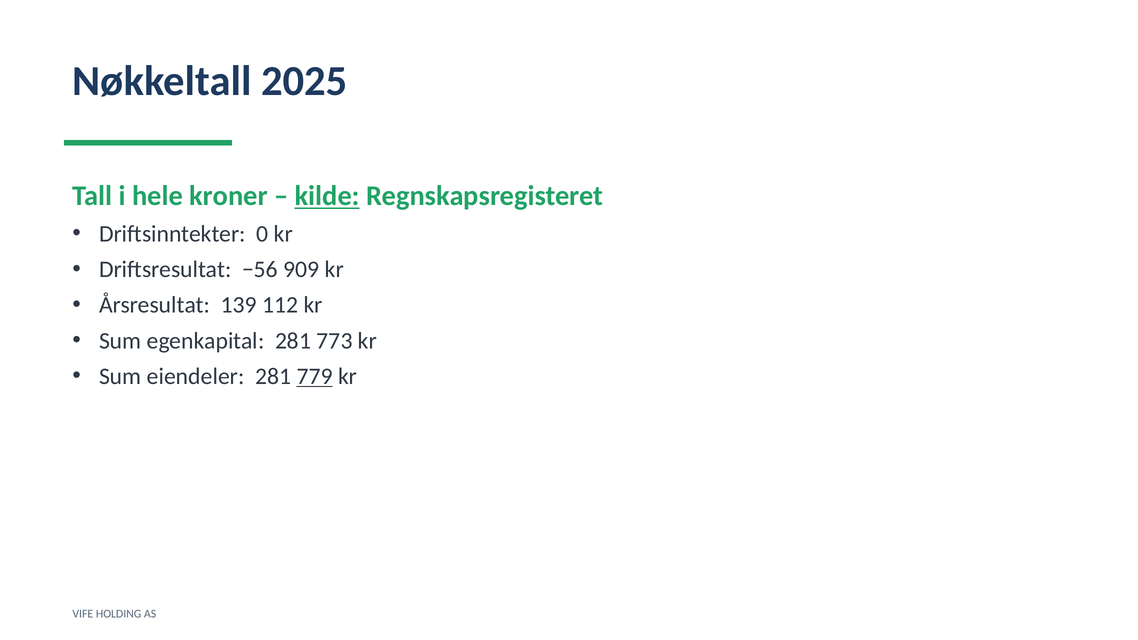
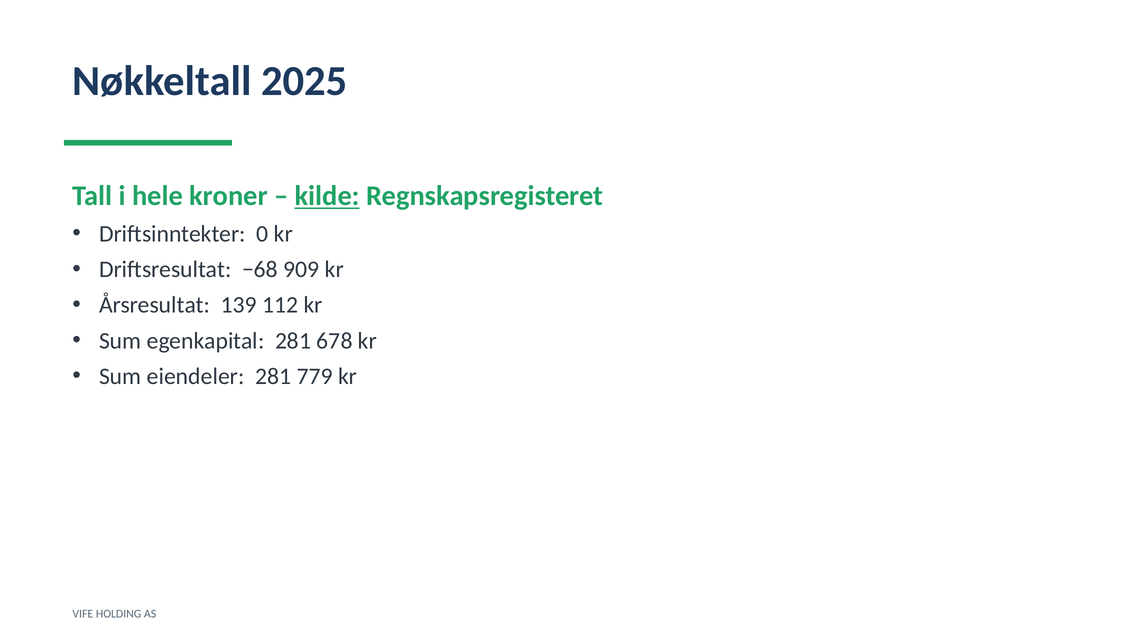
−56: −56 -> −68
773: 773 -> 678
779 underline: present -> none
